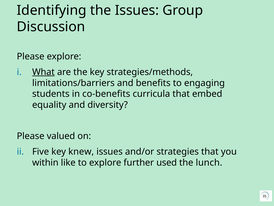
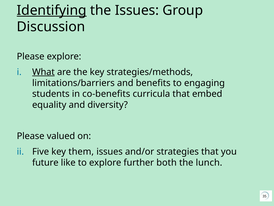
Identifying underline: none -> present
knew: knew -> them
within: within -> future
used: used -> both
